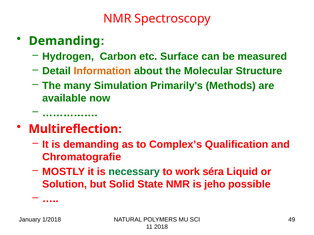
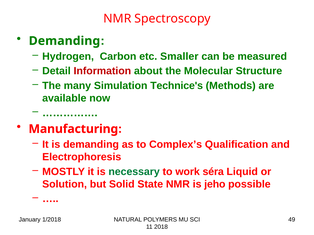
Surface: Surface -> Smaller
Information colour: orange -> red
Primarily's: Primarily's -> Technice's
Multireflection: Multireflection -> Manufacturing
Chromatografie: Chromatografie -> Electrophoresis
